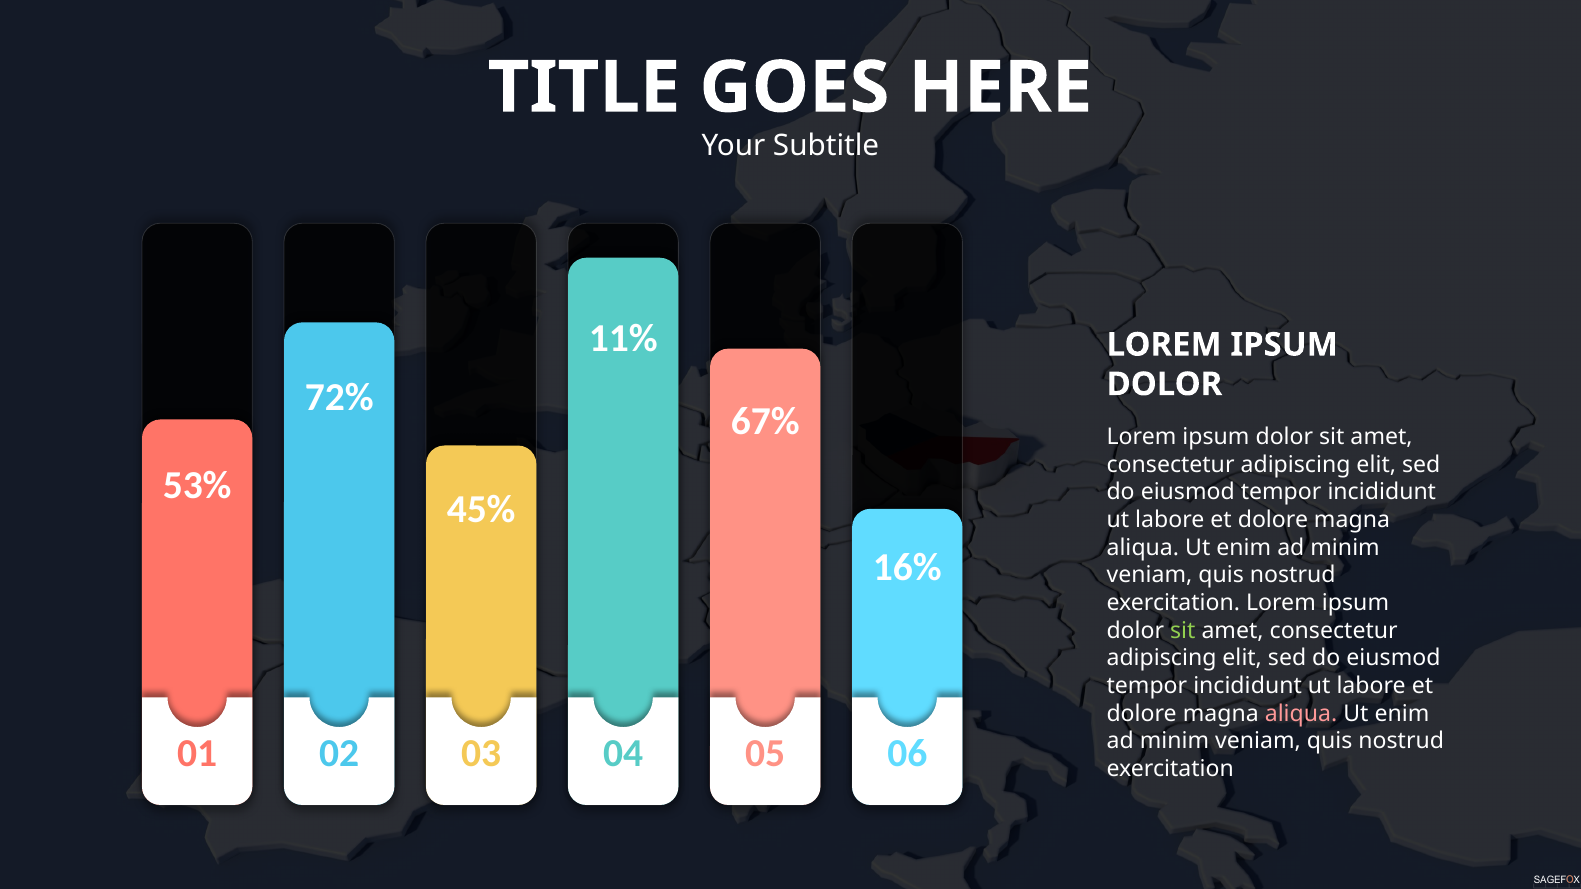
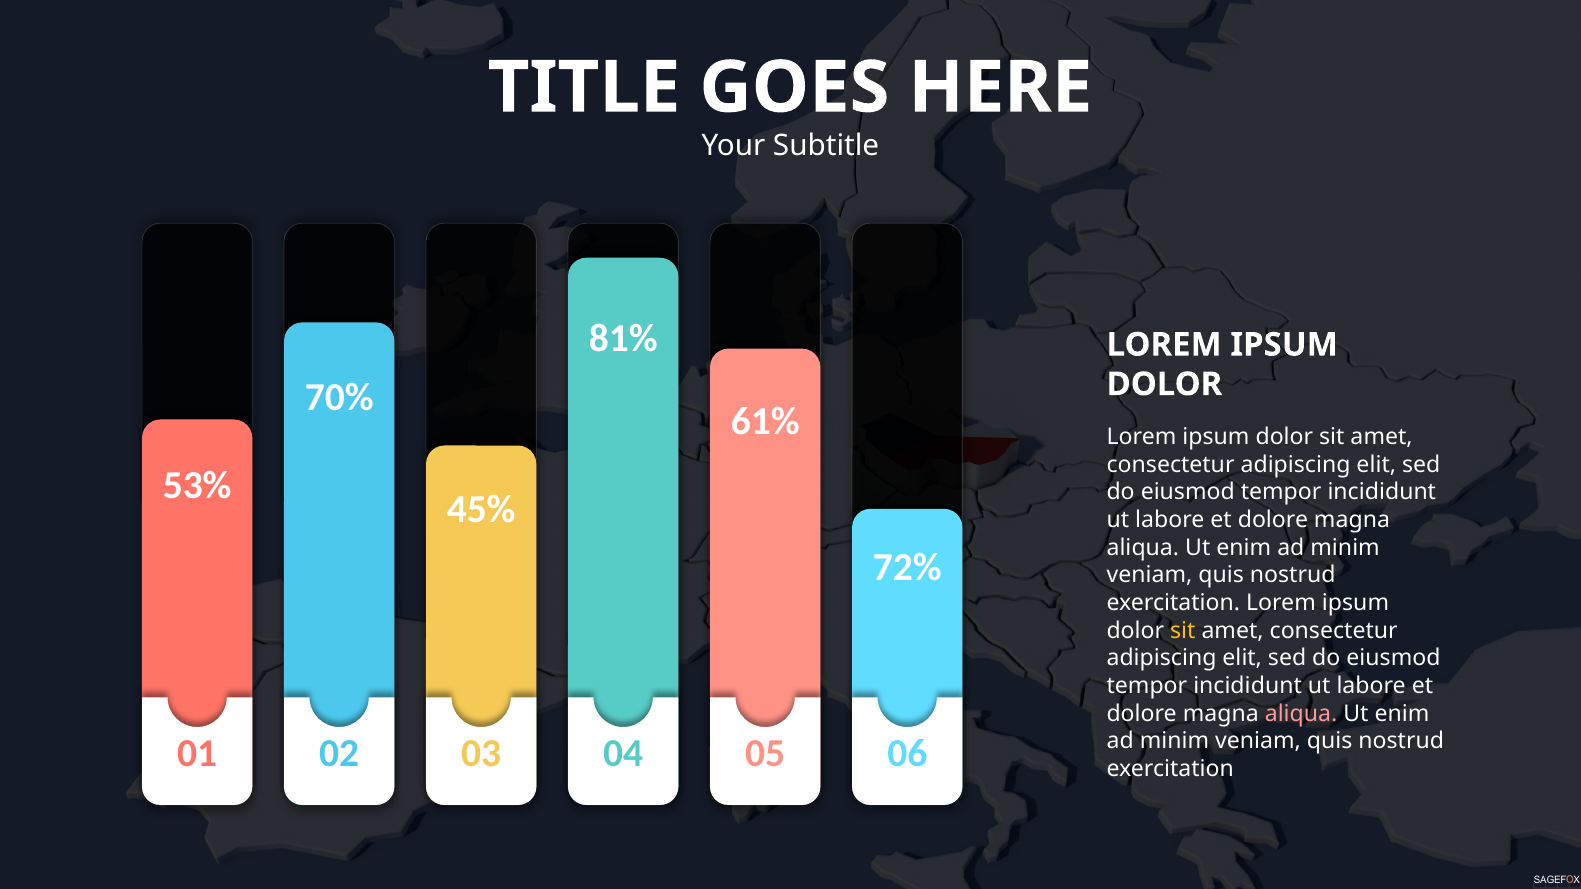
11%: 11% -> 81%
72%: 72% -> 70%
67%: 67% -> 61%
16%: 16% -> 72%
sit at (1183, 631) colour: light green -> yellow
